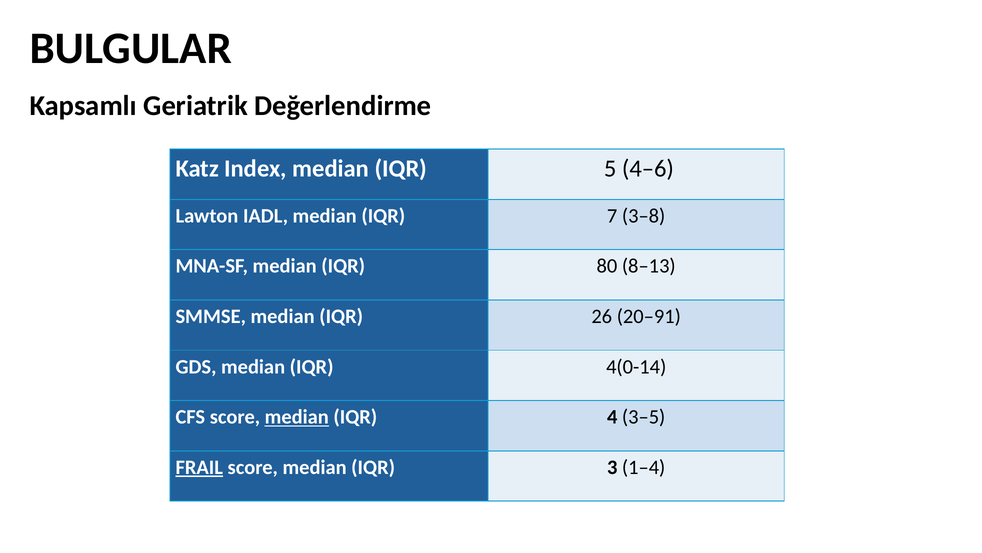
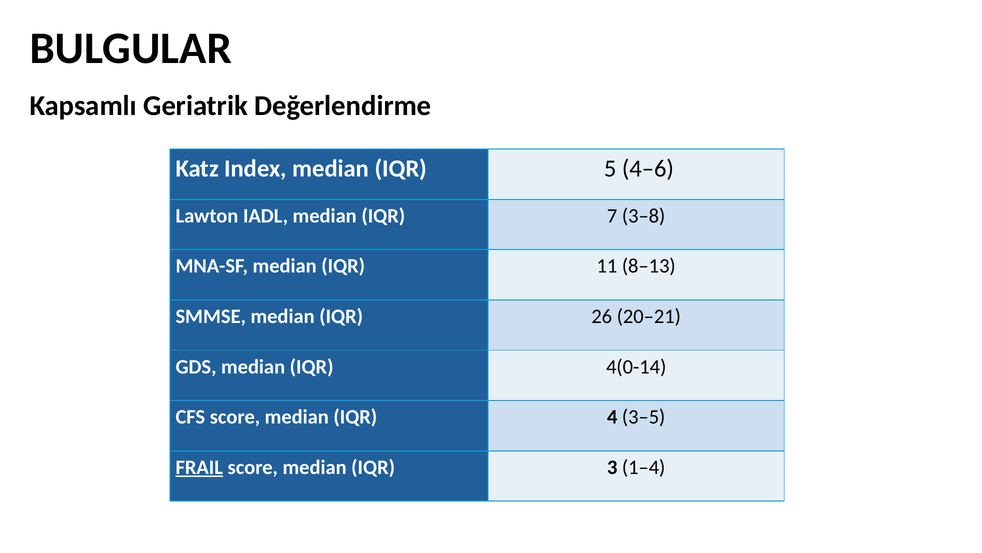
80: 80 -> 11
20–91: 20–91 -> 20–21
median at (297, 417) underline: present -> none
